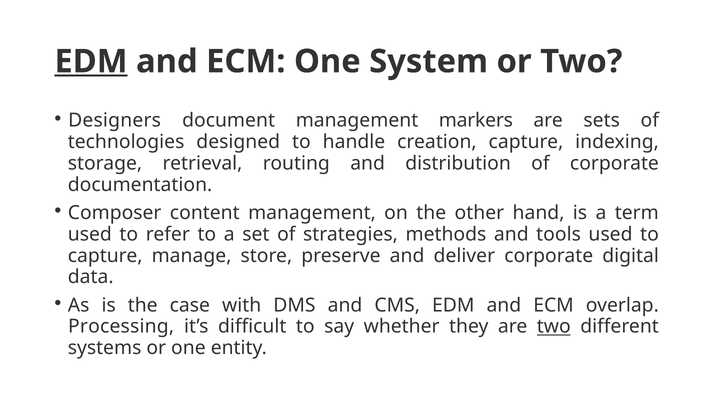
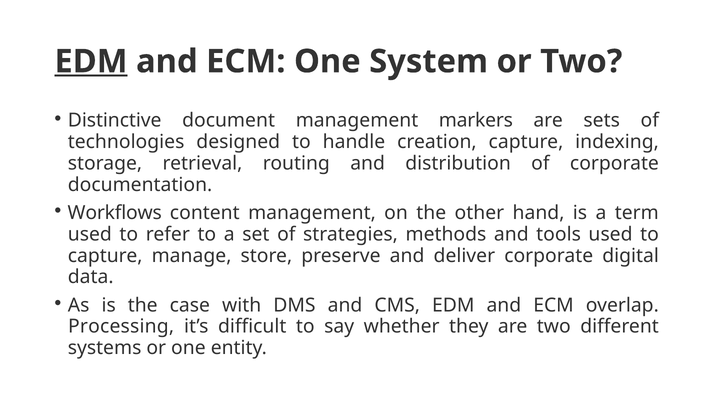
Designers: Designers -> Distinctive
Composer: Composer -> Workflows
two at (554, 326) underline: present -> none
